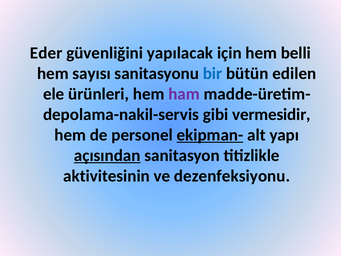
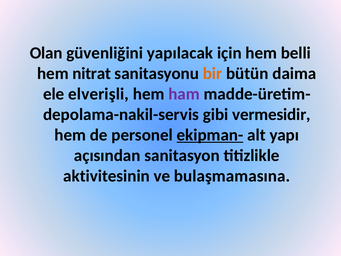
Eder: Eder -> Olan
sayısı: sayısı -> nitrat
bir colour: blue -> orange
edilen: edilen -> daima
ürünleri: ürünleri -> elverişli
açısından underline: present -> none
dezenfeksiyonu: dezenfeksiyonu -> bulaşmamasına
